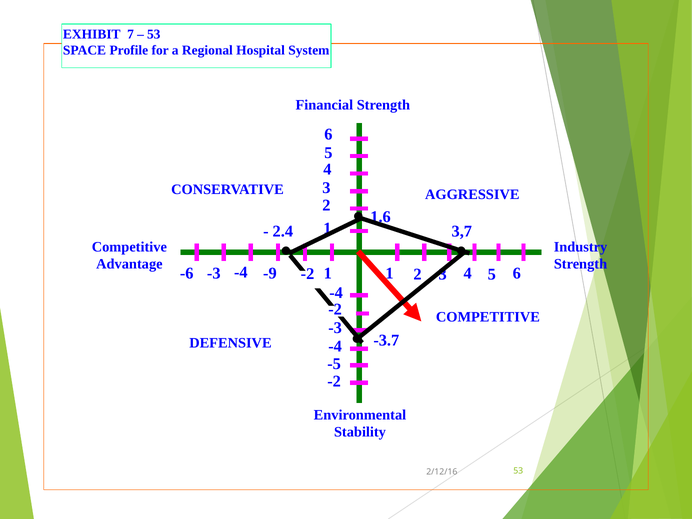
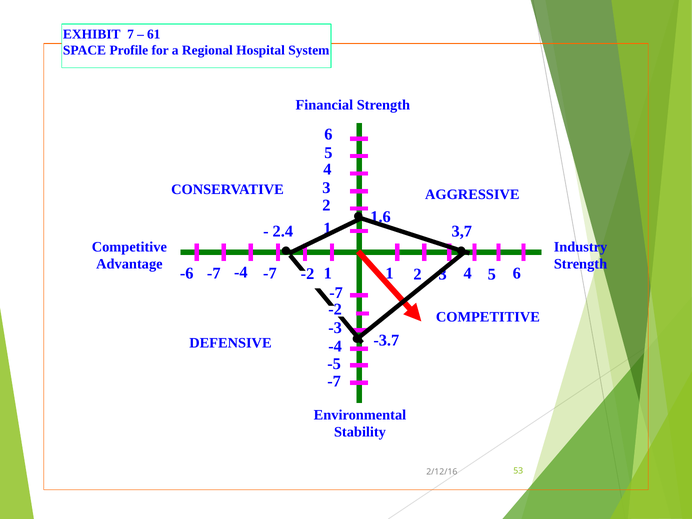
53 at (154, 34): 53 -> 61
-6 -3: -3 -> -7
-4 -9: -9 -> -7
-4 at (336, 293): -4 -> -7
-2 at (334, 381): -2 -> -7
